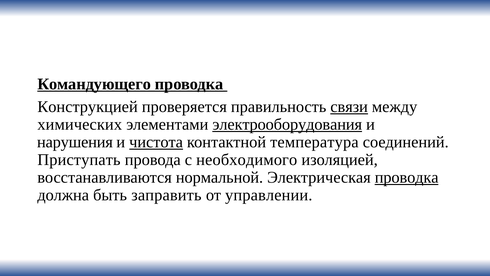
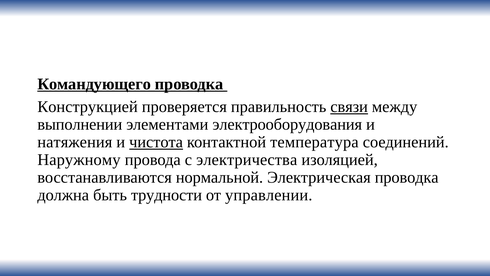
химических: химических -> выполнении
электрооборудования underline: present -> none
нарушения: нарушения -> натяжения
Приступать: Приступать -> Наружному
необходимого: необходимого -> электричества
проводка at (407, 177) underline: present -> none
заправить: заправить -> трудности
